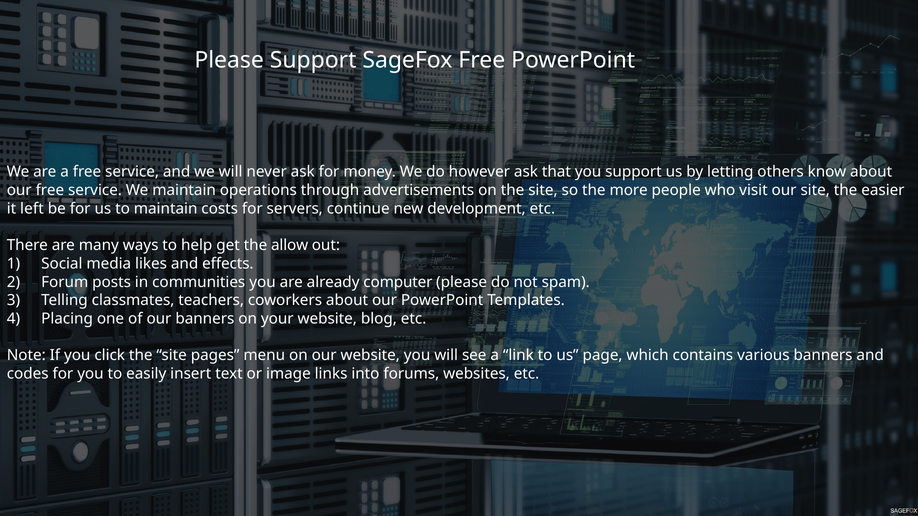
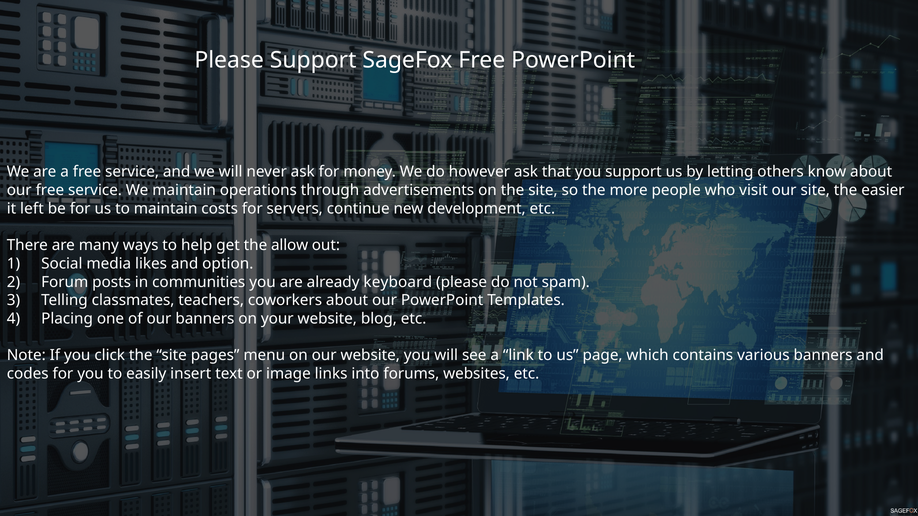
effects: effects -> option
computer: computer -> keyboard
